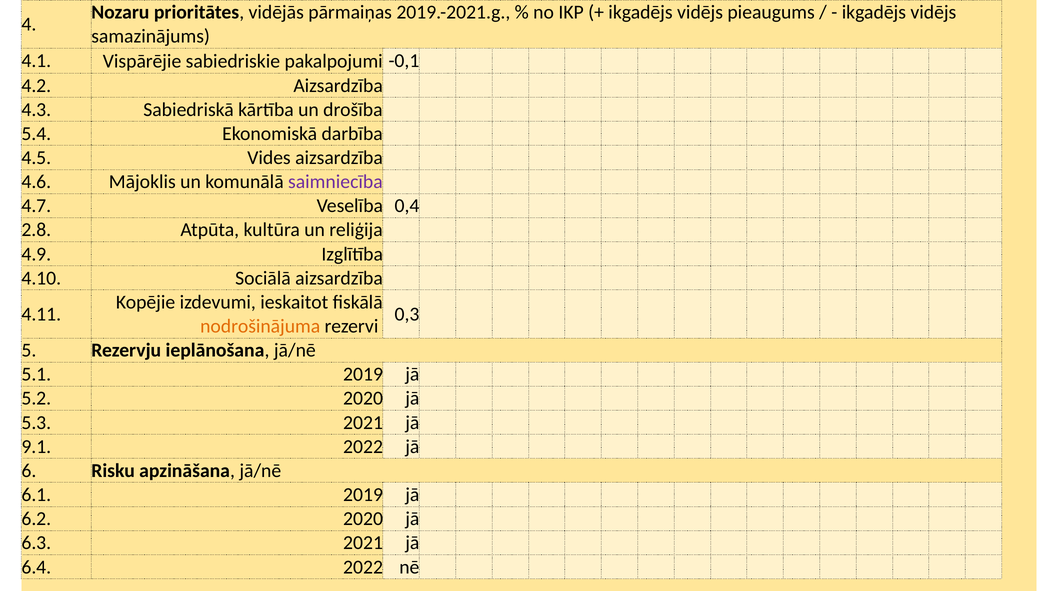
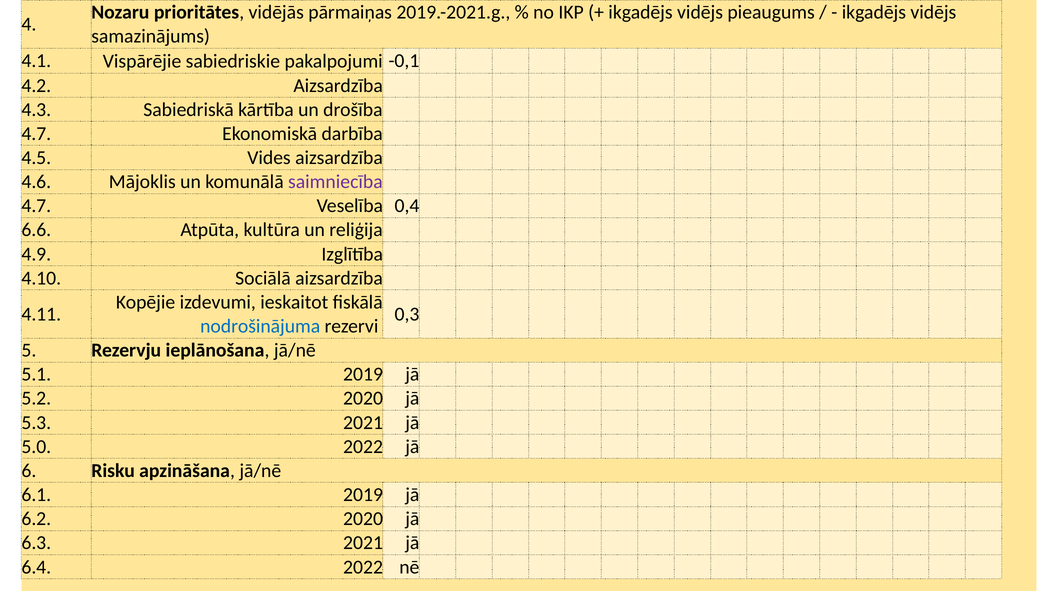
5.4 at (36, 134): 5.4 -> 4.7
2.8: 2.8 -> 6.6
nodrošinājuma colour: orange -> blue
9.1: 9.1 -> 5.0
